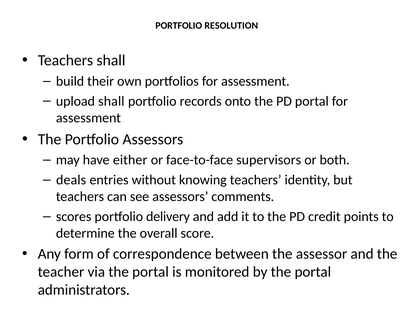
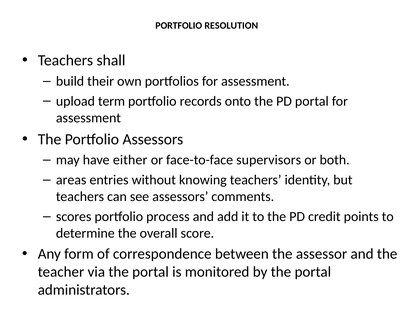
upload shall: shall -> term
deals: deals -> areas
delivery: delivery -> process
